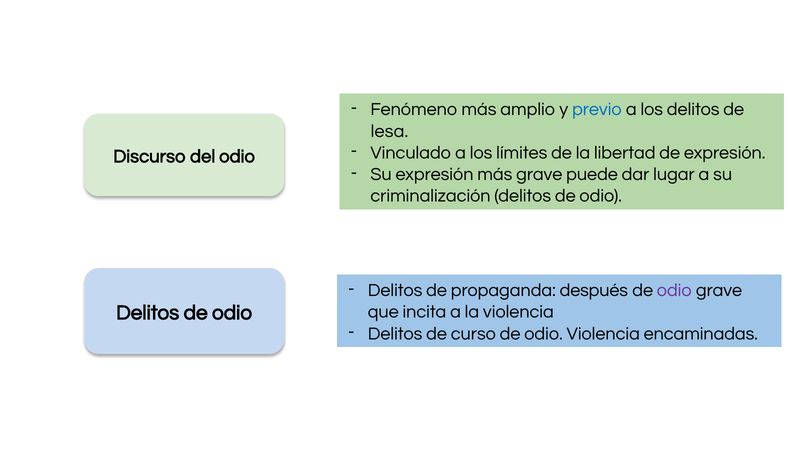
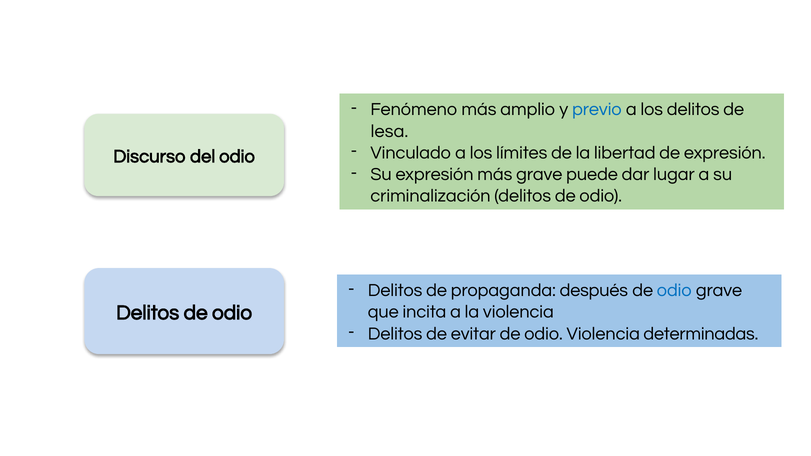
odio at (674, 290) colour: purple -> blue
curso: curso -> evitar
encaminadas: encaminadas -> determinadas
